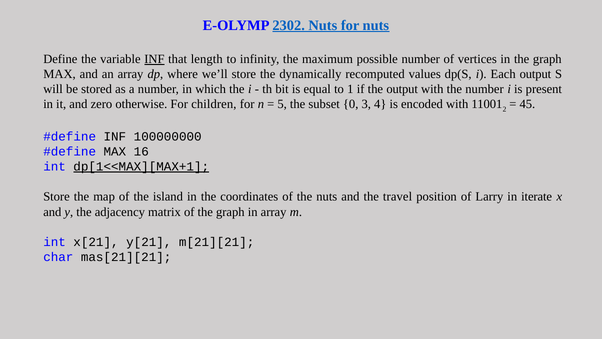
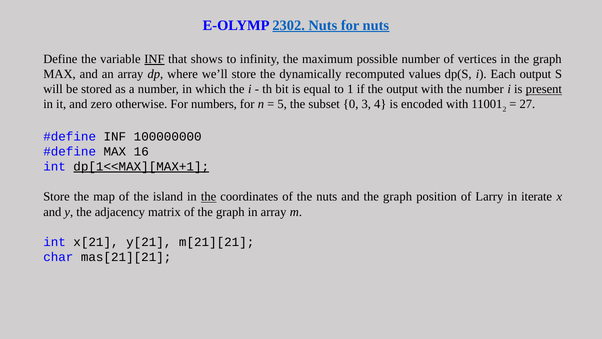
length: length -> shows
present underline: none -> present
children: children -> numbers
45: 45 -> 27
the at (209, 197) underline: none -> present
and the travel: travel -> graph
